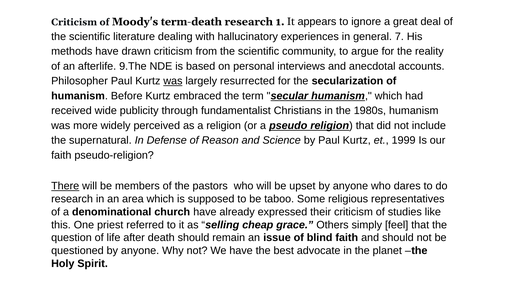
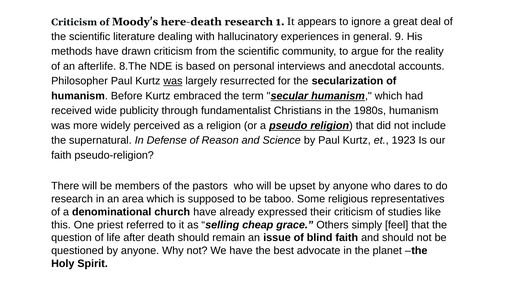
term-death: term-death -> here-death
7: 7 -> 9
9.The: 9.The -> 8.The
1999: 1999 -> 1923
There underline: present -> none
